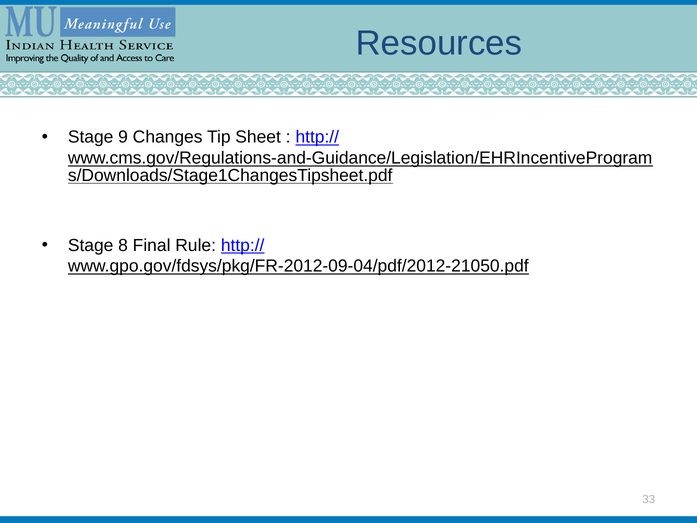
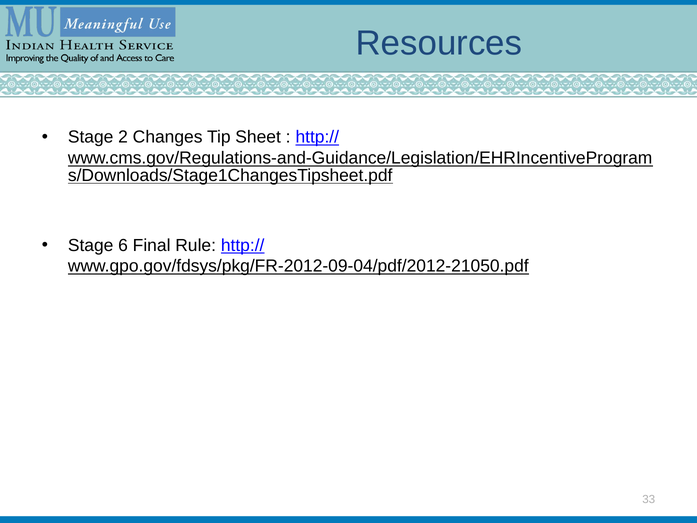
9: 9 -> 2
8: 8 -> 6
